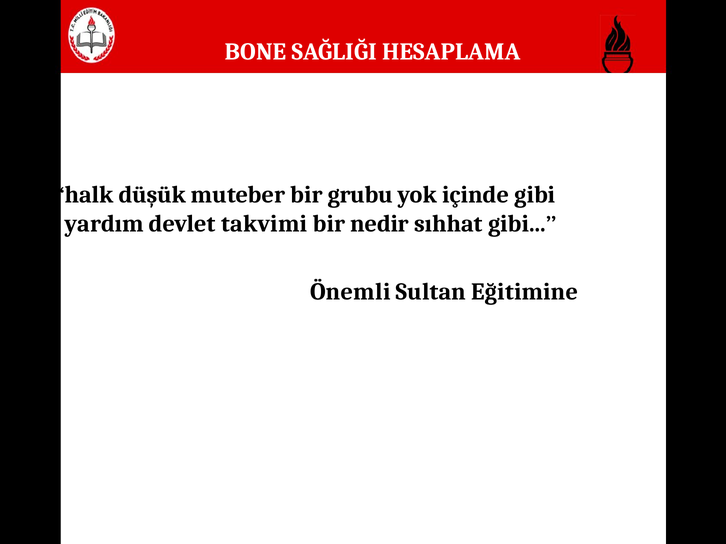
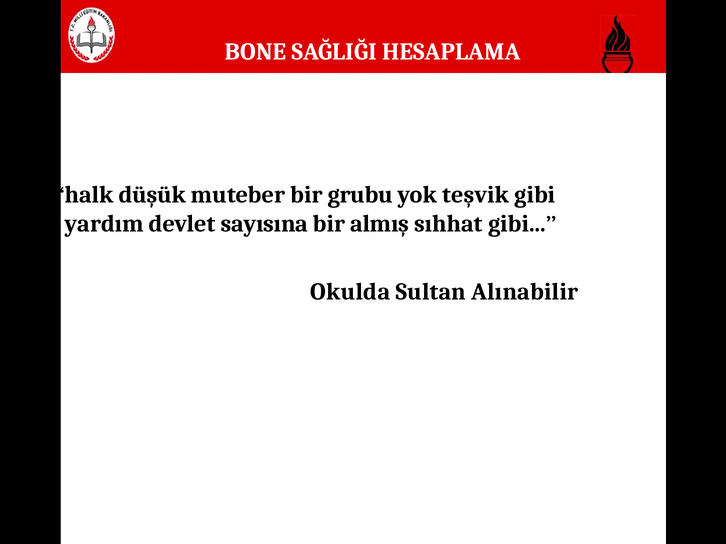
içinde: içinde -> teşvik
takvimi: takvimi -> sayısına
nedir: nedir -> almış
Önemli: Önemli -> Okulda
Eğitimine: Eğitimine -> Alınabilir
